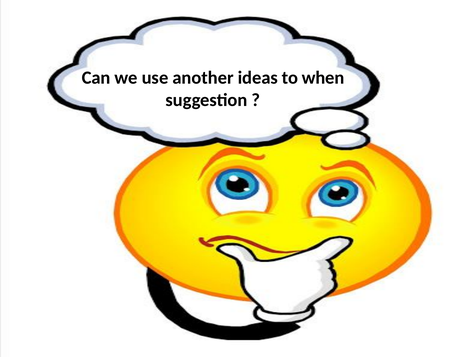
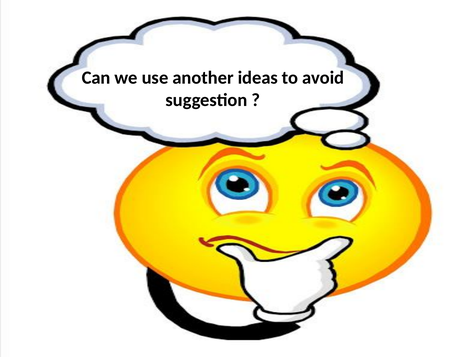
when: when -> avoid
